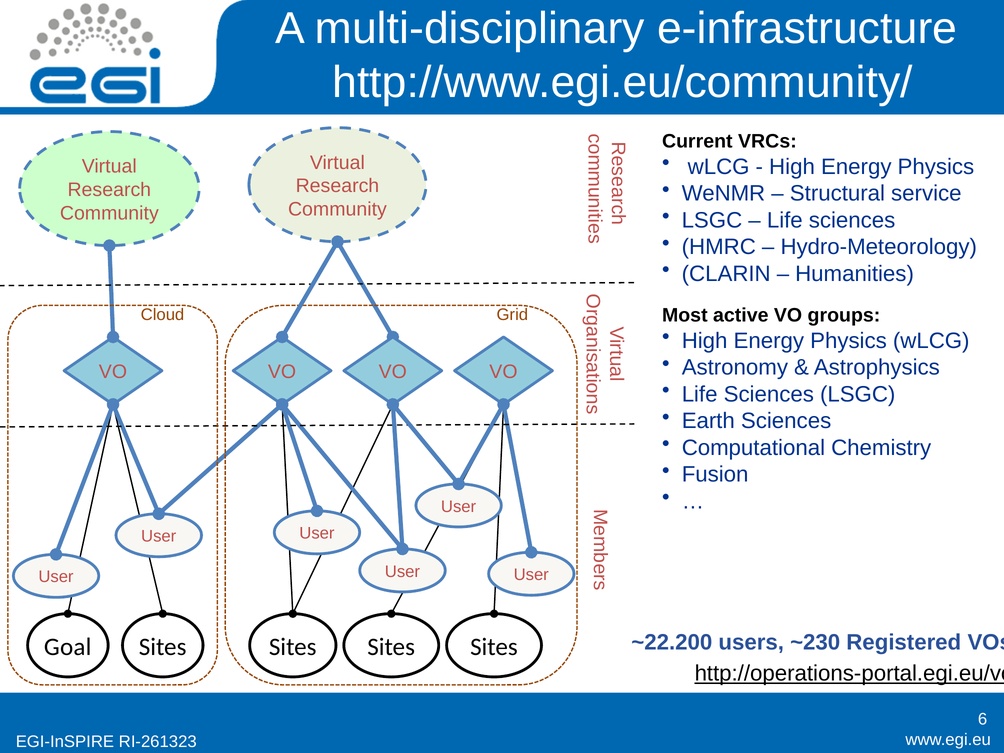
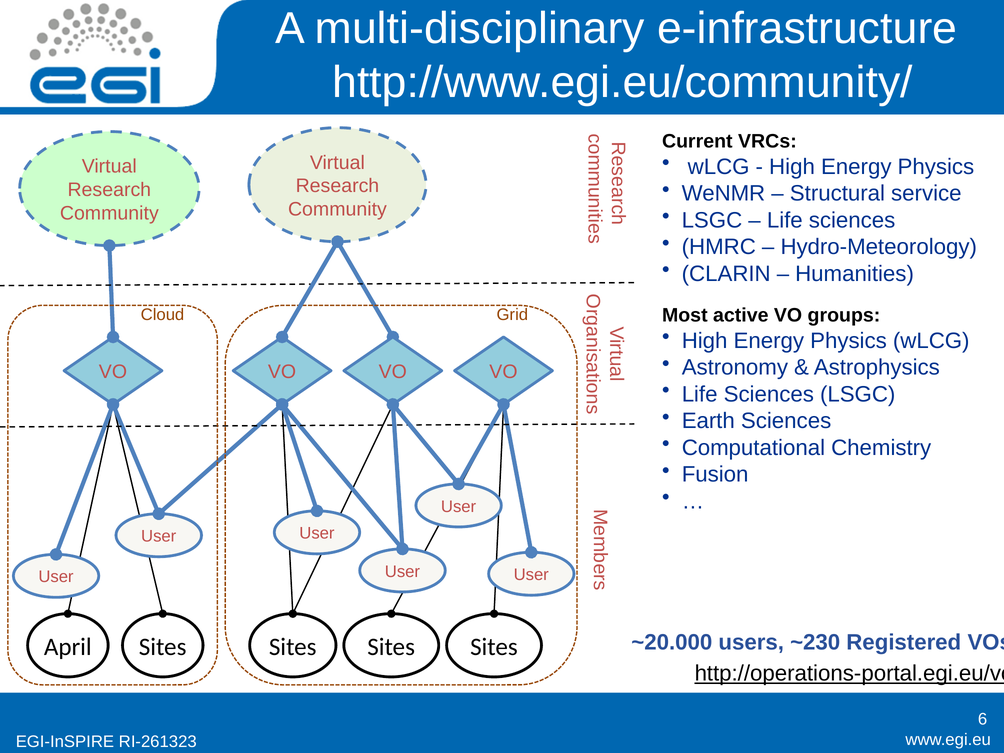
~22.200: ~22.200 -> ~20.000
Goal: Goal -> April
